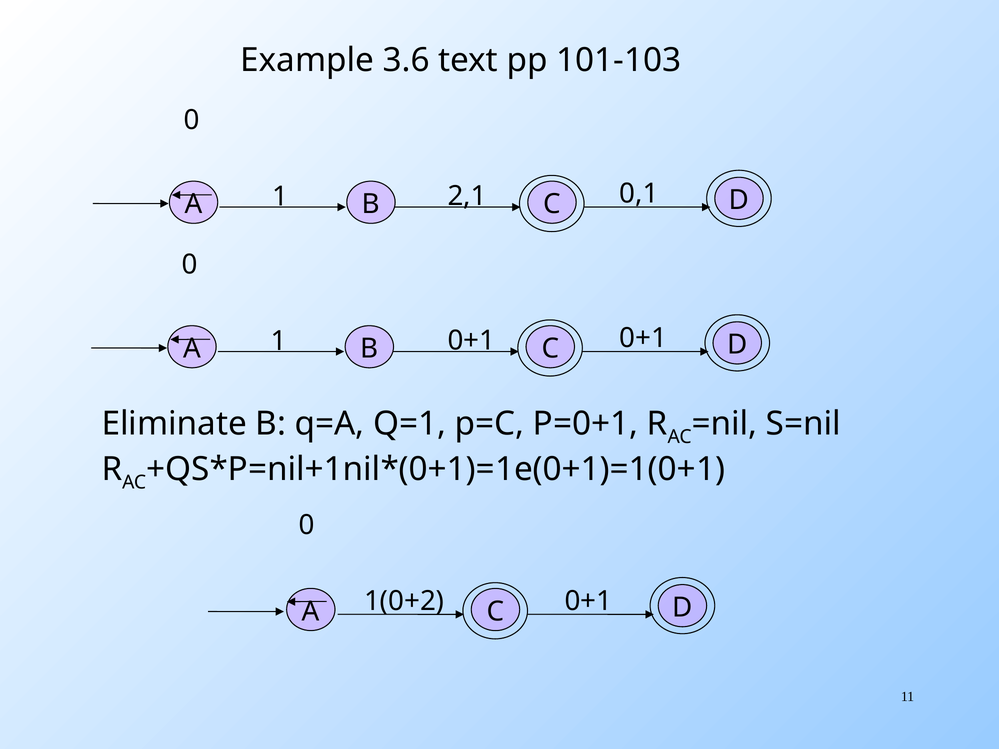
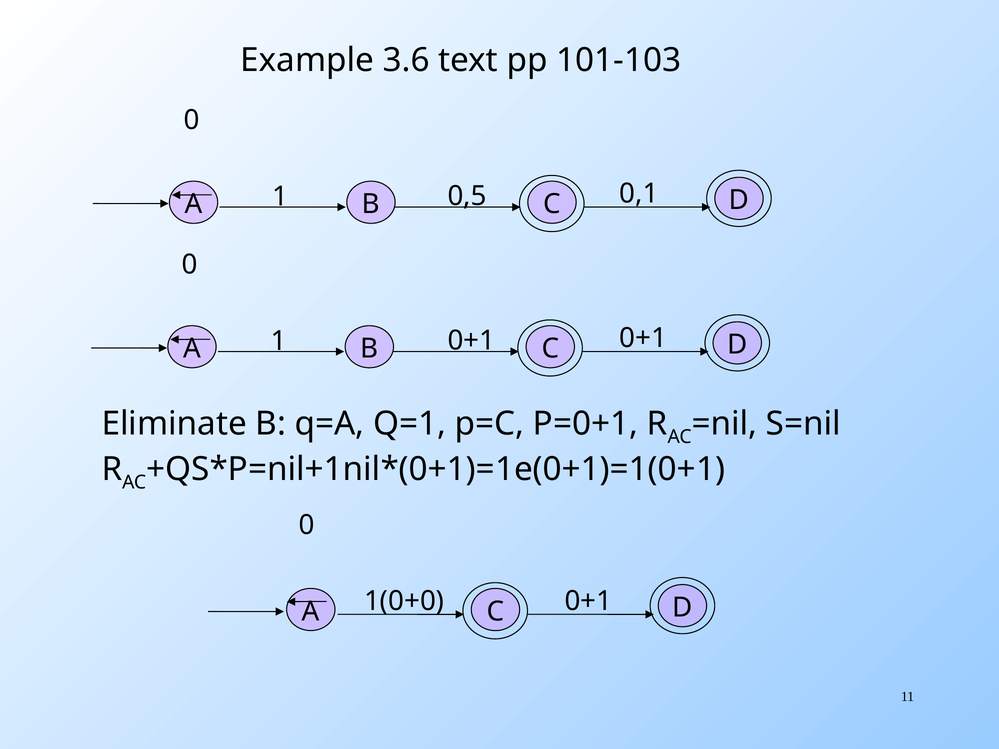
2,1: 2,1 -> 0,5
1(0+2: 1(0+2 -> 1(0+0
